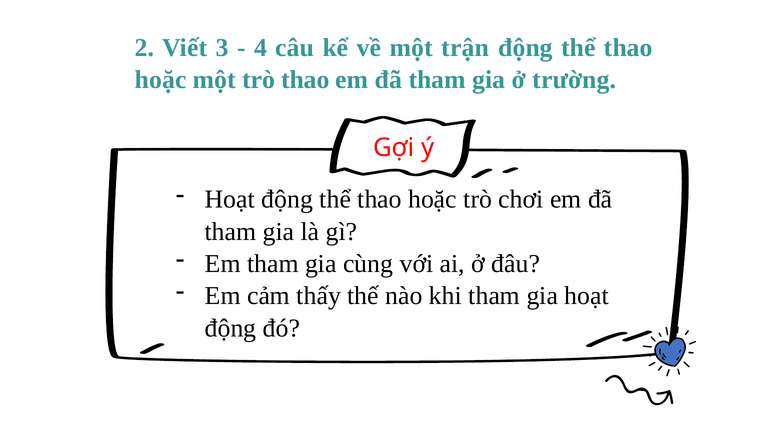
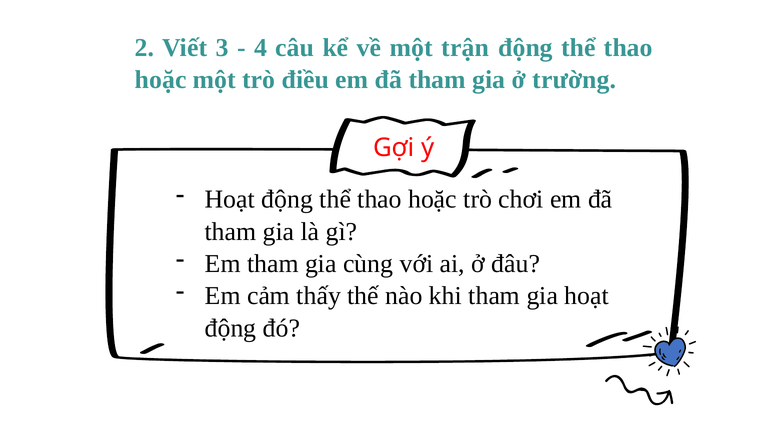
trò thao: thao -> điều
